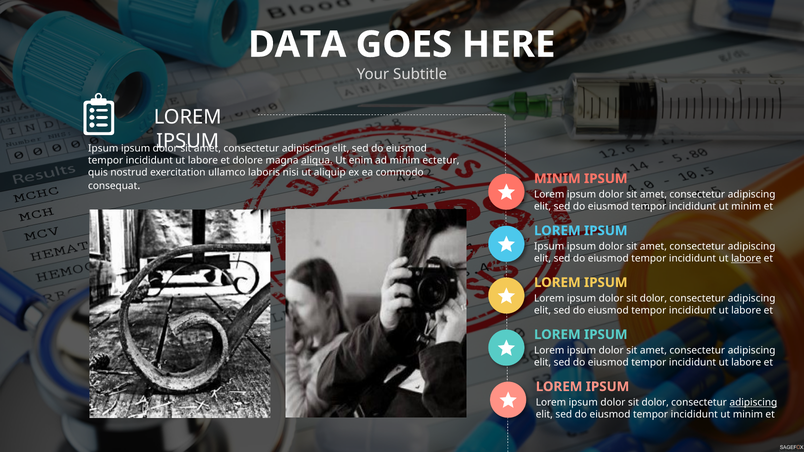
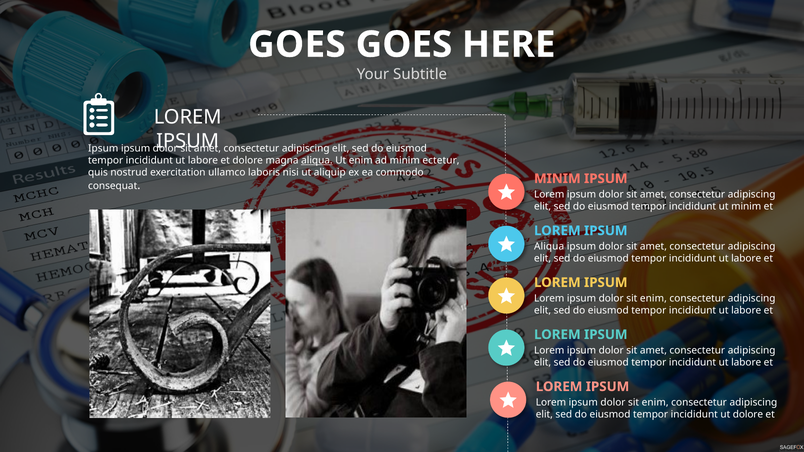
DATA at (297, 45): DATA -> GOES
Ipsum at (549, 247): Ipsum -> Aliqua
labore at (746, 259) underline: present -> none
dolor at (653, 298): dolor -> enim
dolor at (655, 403): dolor -> enim
adipiscing at (753, 403) underline: present -> none
minim at (748, 415): minim -> dolore
